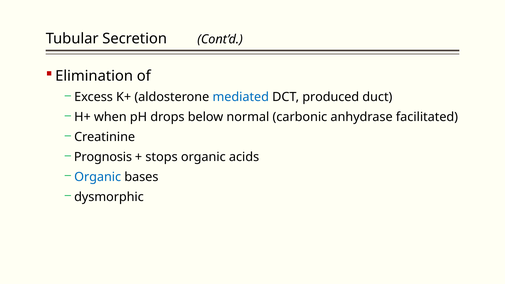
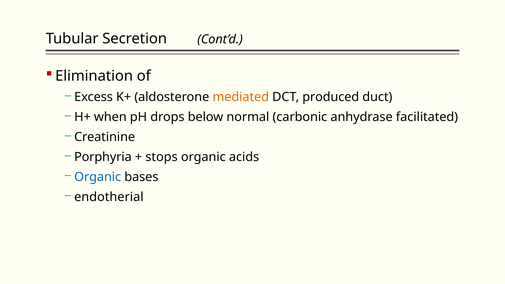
mediated colour: blue -> orange
Prognosis: Prognosis -> Porphyria
dysmorphic: dysmorphic -> endotherial
